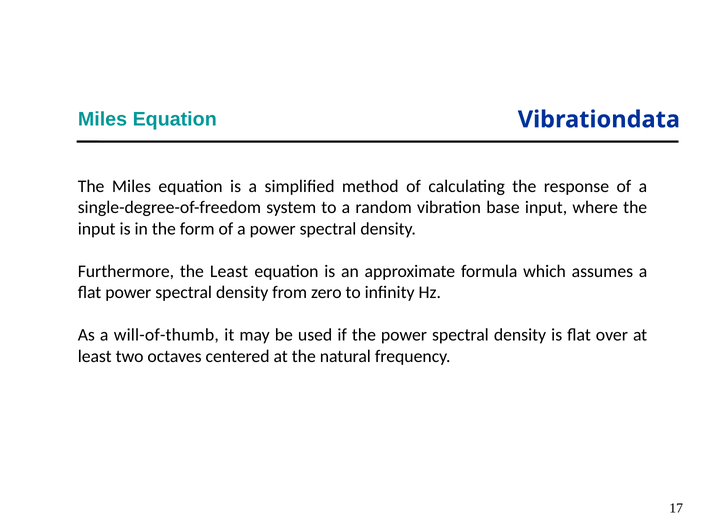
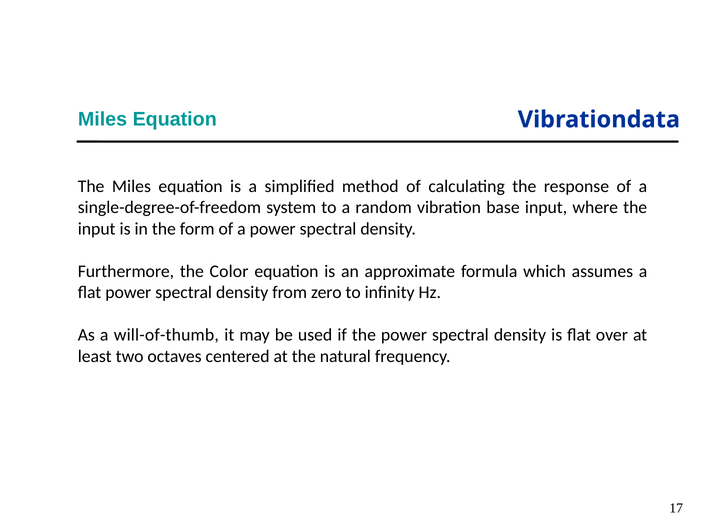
the Least: Least -> Color
